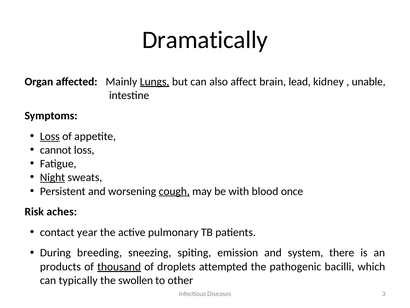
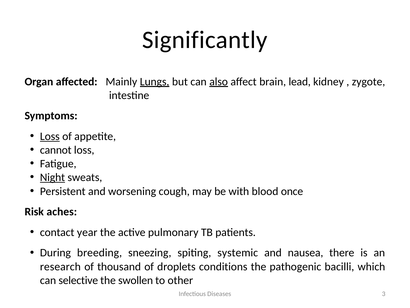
Dramatically: Dramatically -> Significantly
also underline: none -> present
unable: unable -> zygote
cough underline: present -> none
emission: emission -> systemic
system: system -> nausea
products: products -> research
thousand underline: present -> none
attempted: attempted -> conditions
typically: typically -> selective
